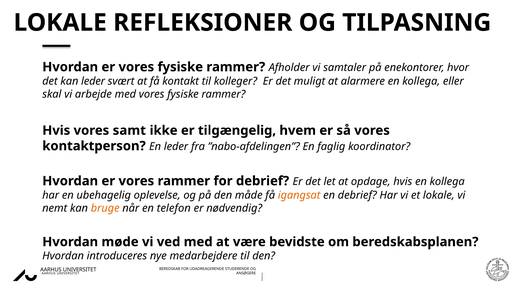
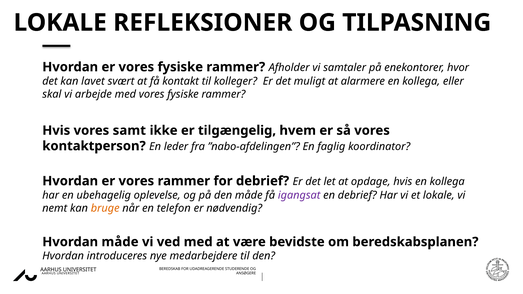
kan leder: leder -> lavet
igangsat colour: orange -> purple
møde at (120, 242): møde -> måde
